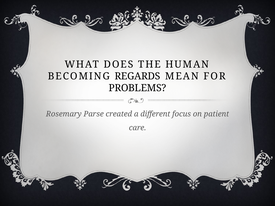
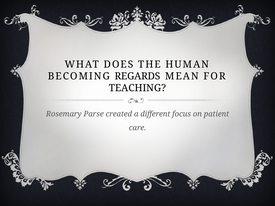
PROBLEMS: PROBLEMS -> TEACHING
